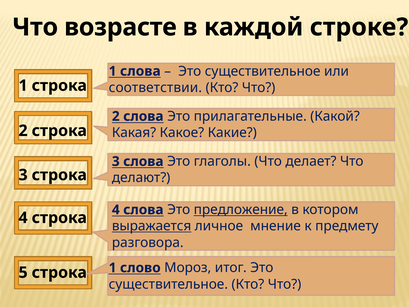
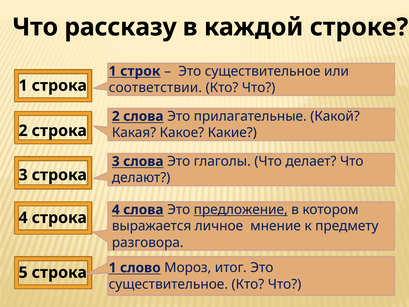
возрасте: возрасте -> рассказу
1 слова: слова -> строк
выражается underline: present -> none
